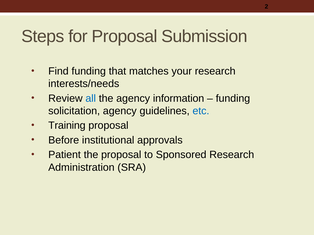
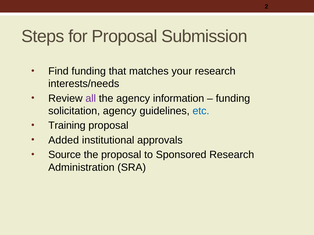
all colour: blue -> purple
Before: Before -> Added
Patient: Patient -> Source
